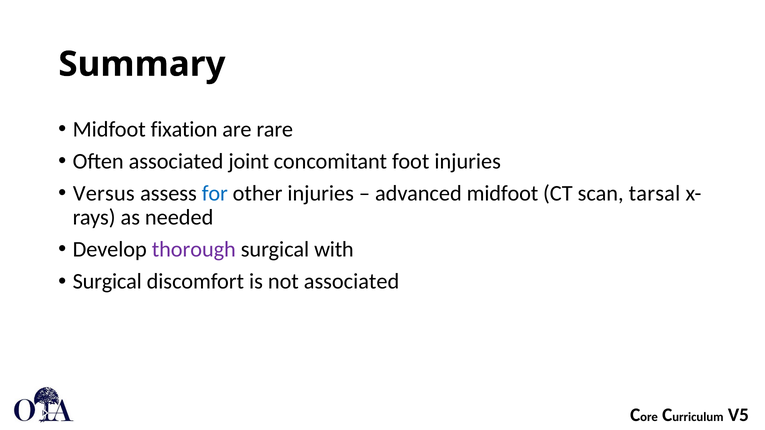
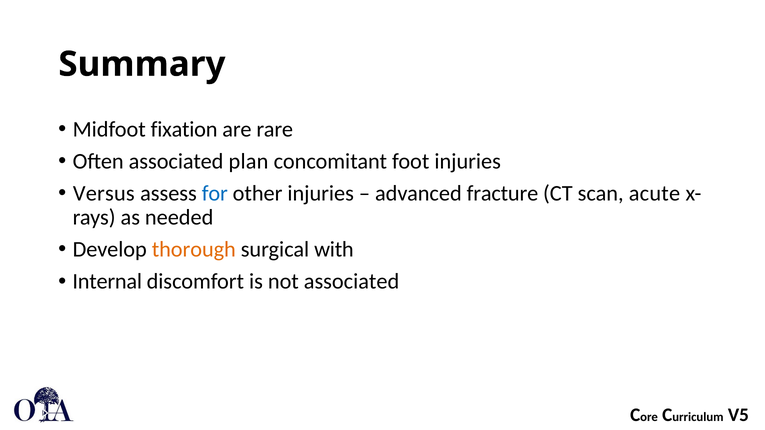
joint: joint -> plan
advanced midfoot: midfoot -> fracture
tarsal: tarsal -> acute
thorough colour: purple -> orange
Surgical at (107, 282): Surgical -> Internal
